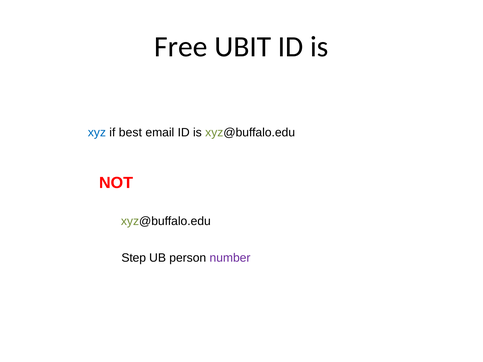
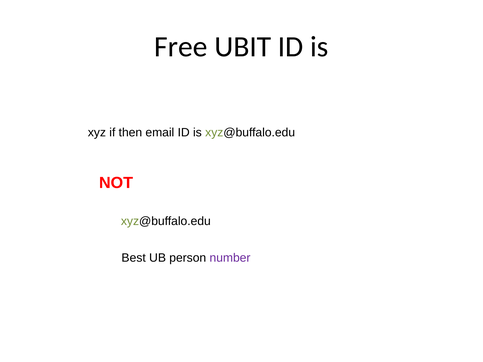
xyz colour: blue -> black
best: best -> then
Step: Step -> Best
